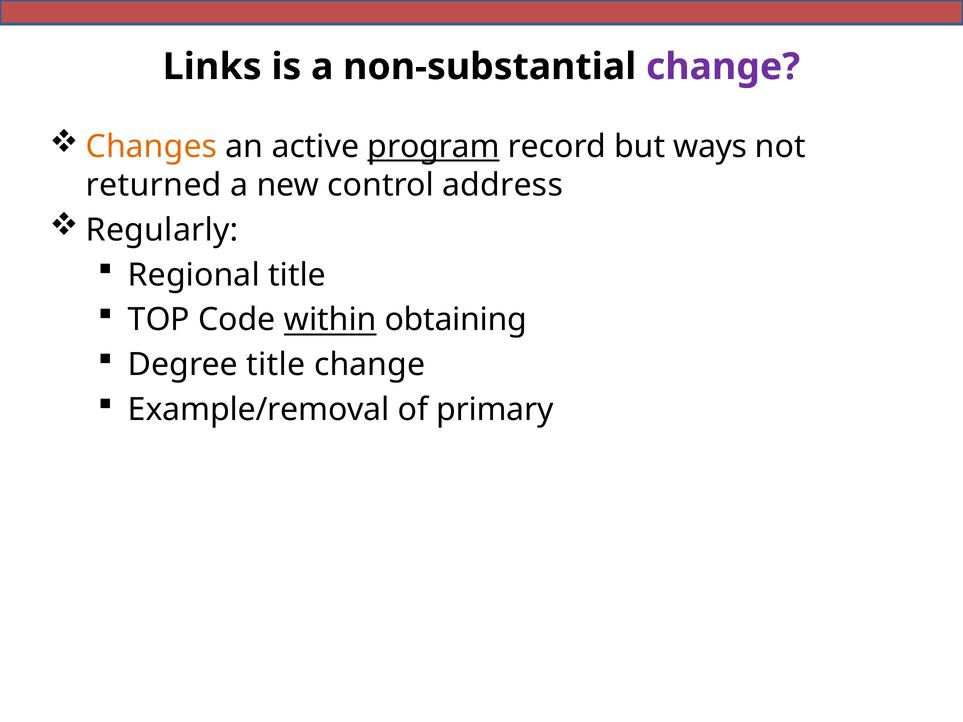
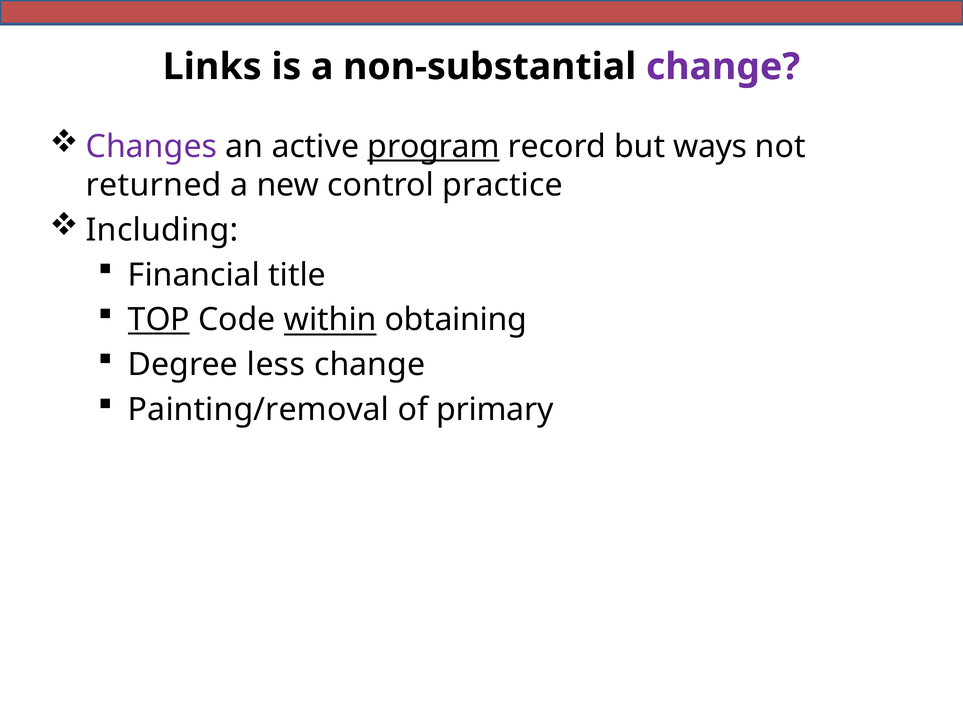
Changes colour: orange -> purple
address: address -> practice
Regularly: Regularly -> Including
Regional: Regional -> Financial
TOP underline: none -> present
Degree title: title -> less
Example/removal: Example/removal -> Painting/removal
